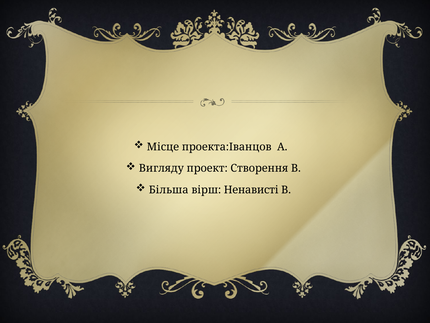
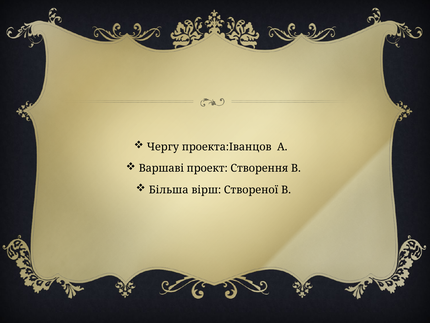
Місце: Місце -> Чергу
Вигляду: Вигляду -> Варшаві
Ненависті: Ненависті -> Створеної
